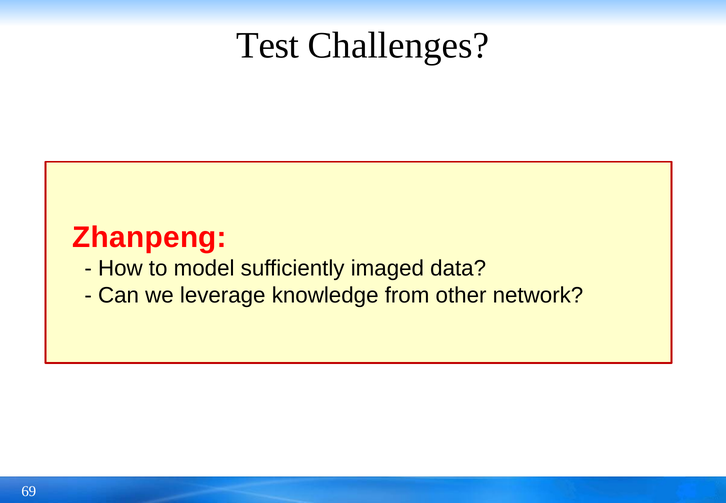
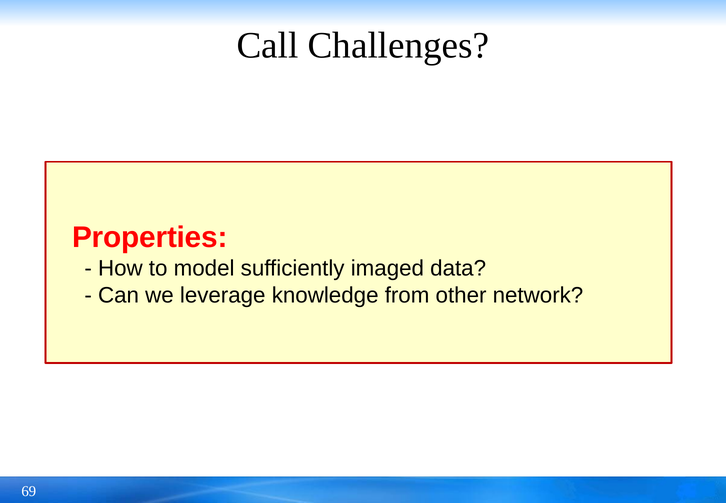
Test: Test -> Call
Zhanpeng: Zhanpeng -> Properties
